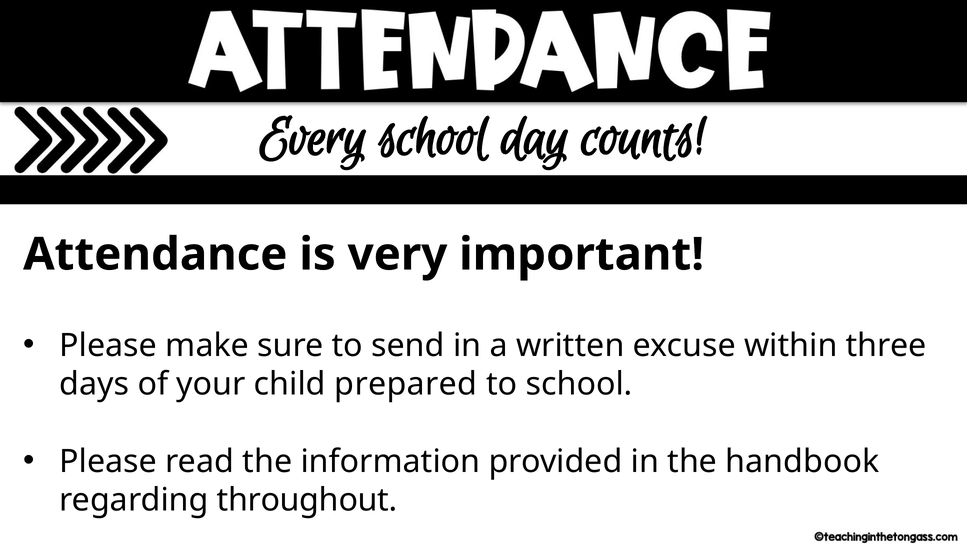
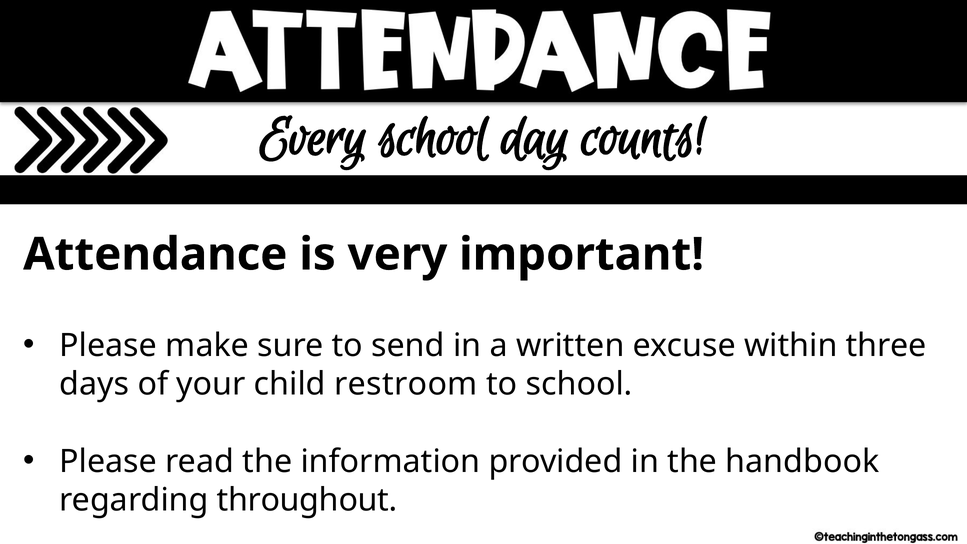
prepared: prepared -> restroom
